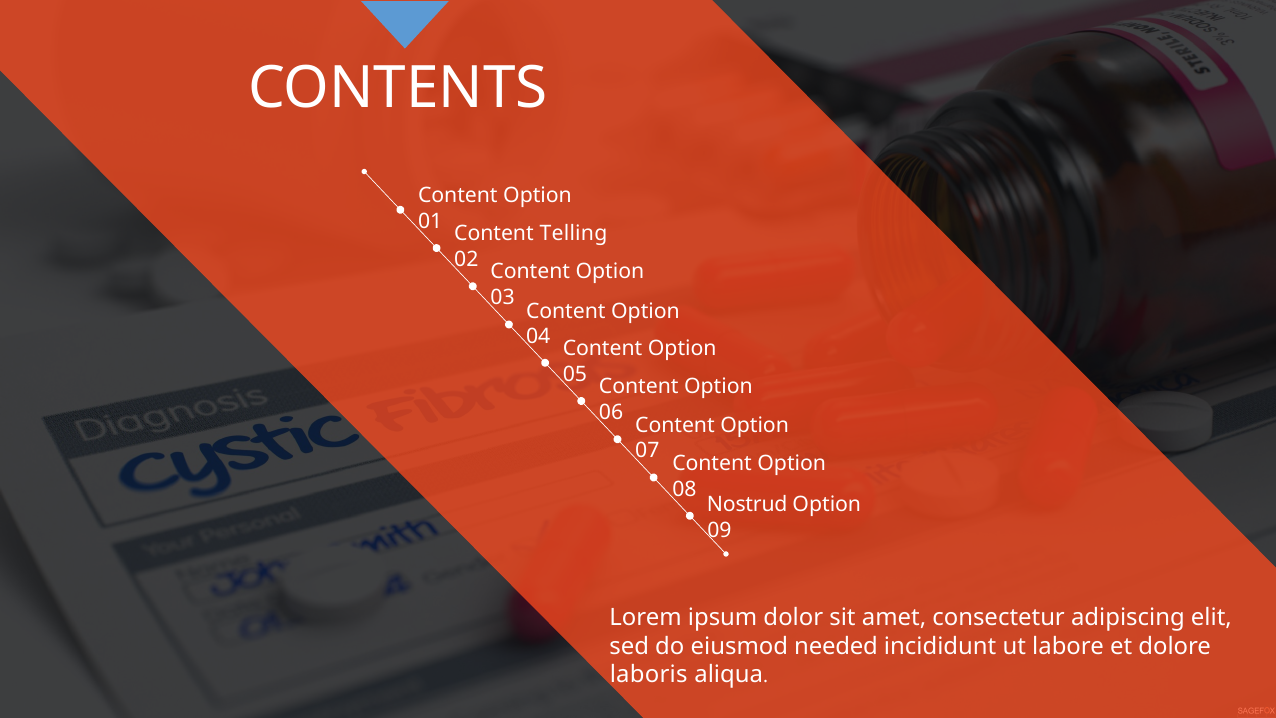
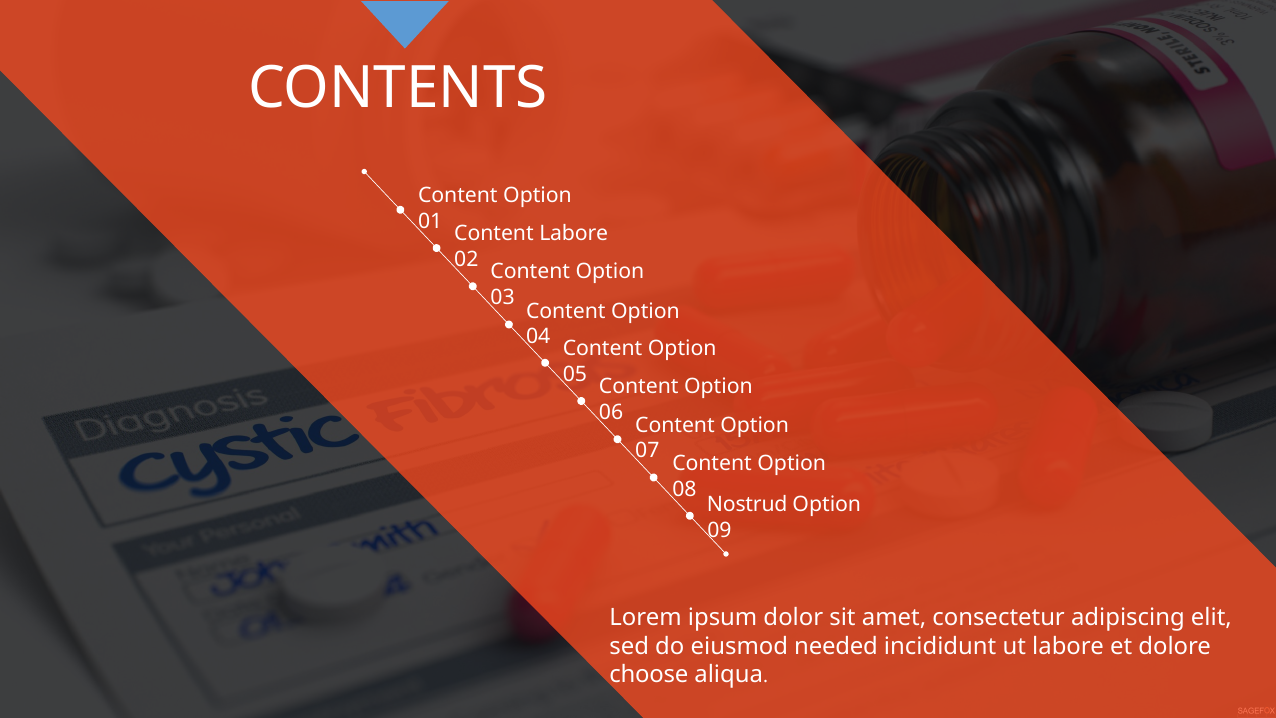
Content Telling: Telling -> Labore
laboris: laboris -> choose
